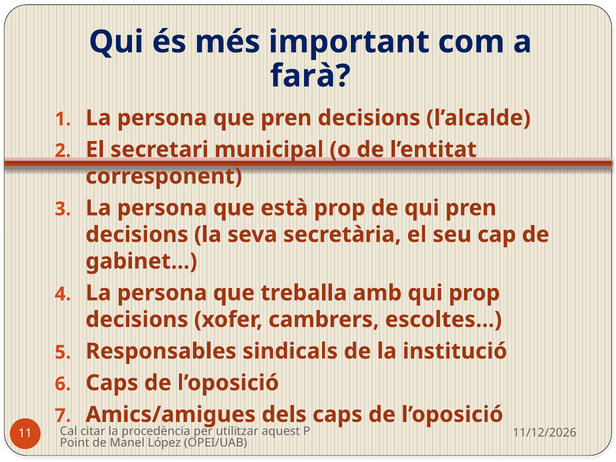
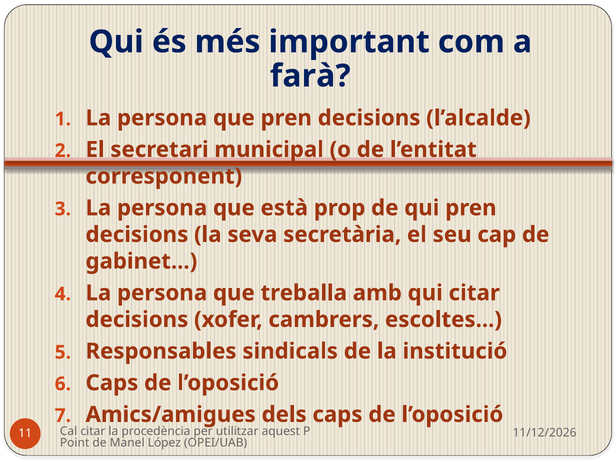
qui prop: prop -> citar
